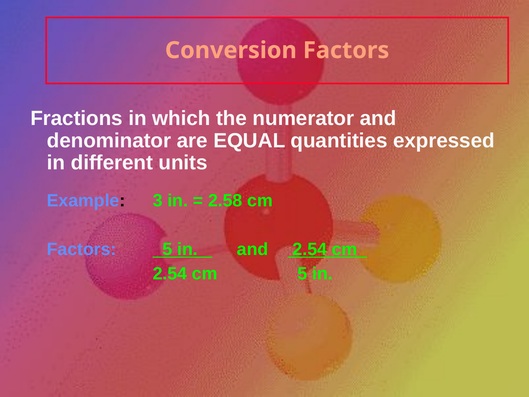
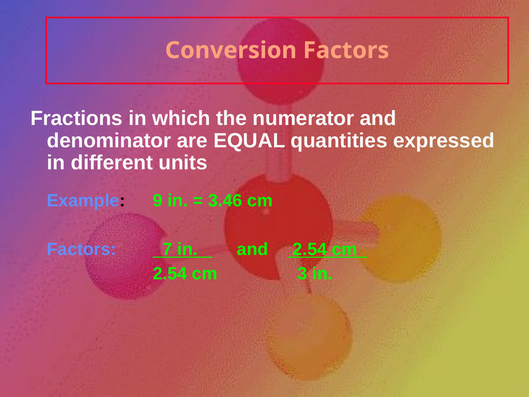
3: 3 -> 9
2.58: 2.58 -> 3.46
Factors 5: 5 -> 7
cm 5: 5 -> 3
